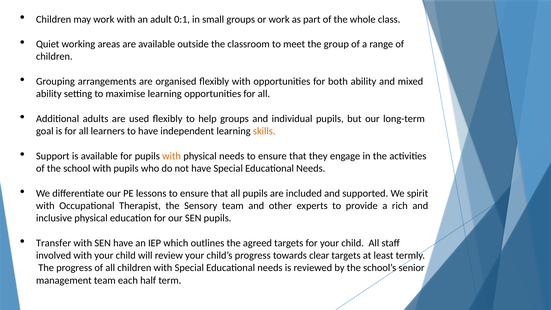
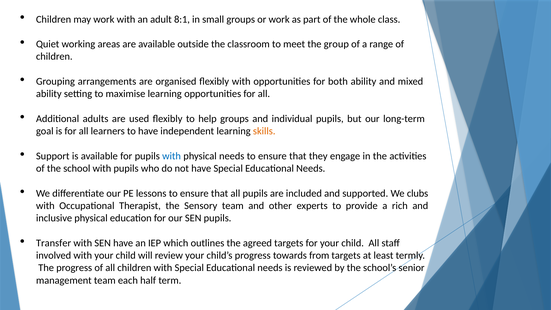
0:1: 0:1 -> 8:1
with at (172, 156) colour: orange -> blue
spirit: spirit -> clubs
clear: clear -> from
